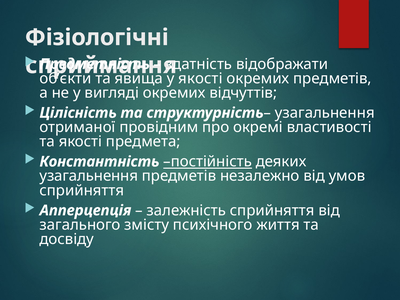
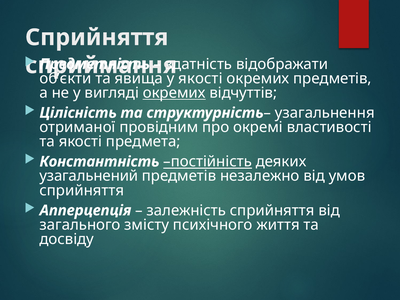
Фізіологічні at (97, 37): Фізіологічні -> Сприйняття
окремих at (174, 93) underline: none -> present
узагальнення at (89, 176): узагальнення -> узагальнений
